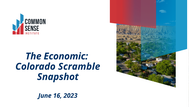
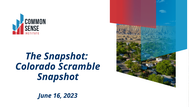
The Economic: Economic -> Snapshot
